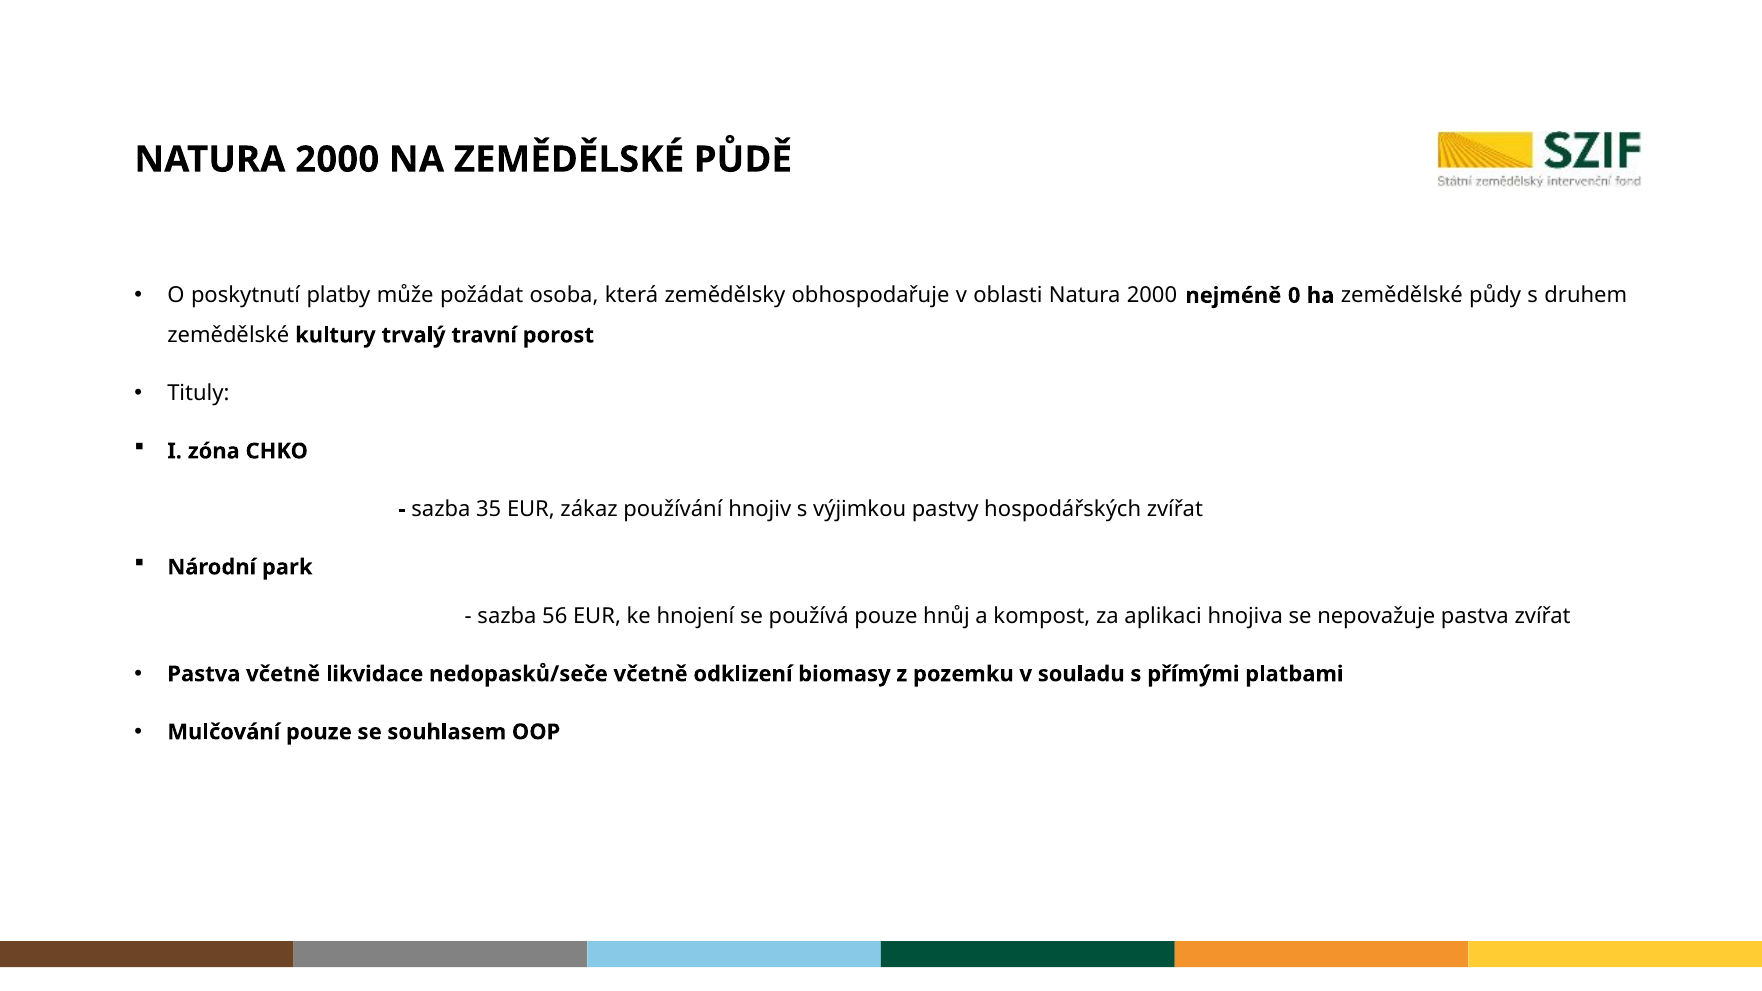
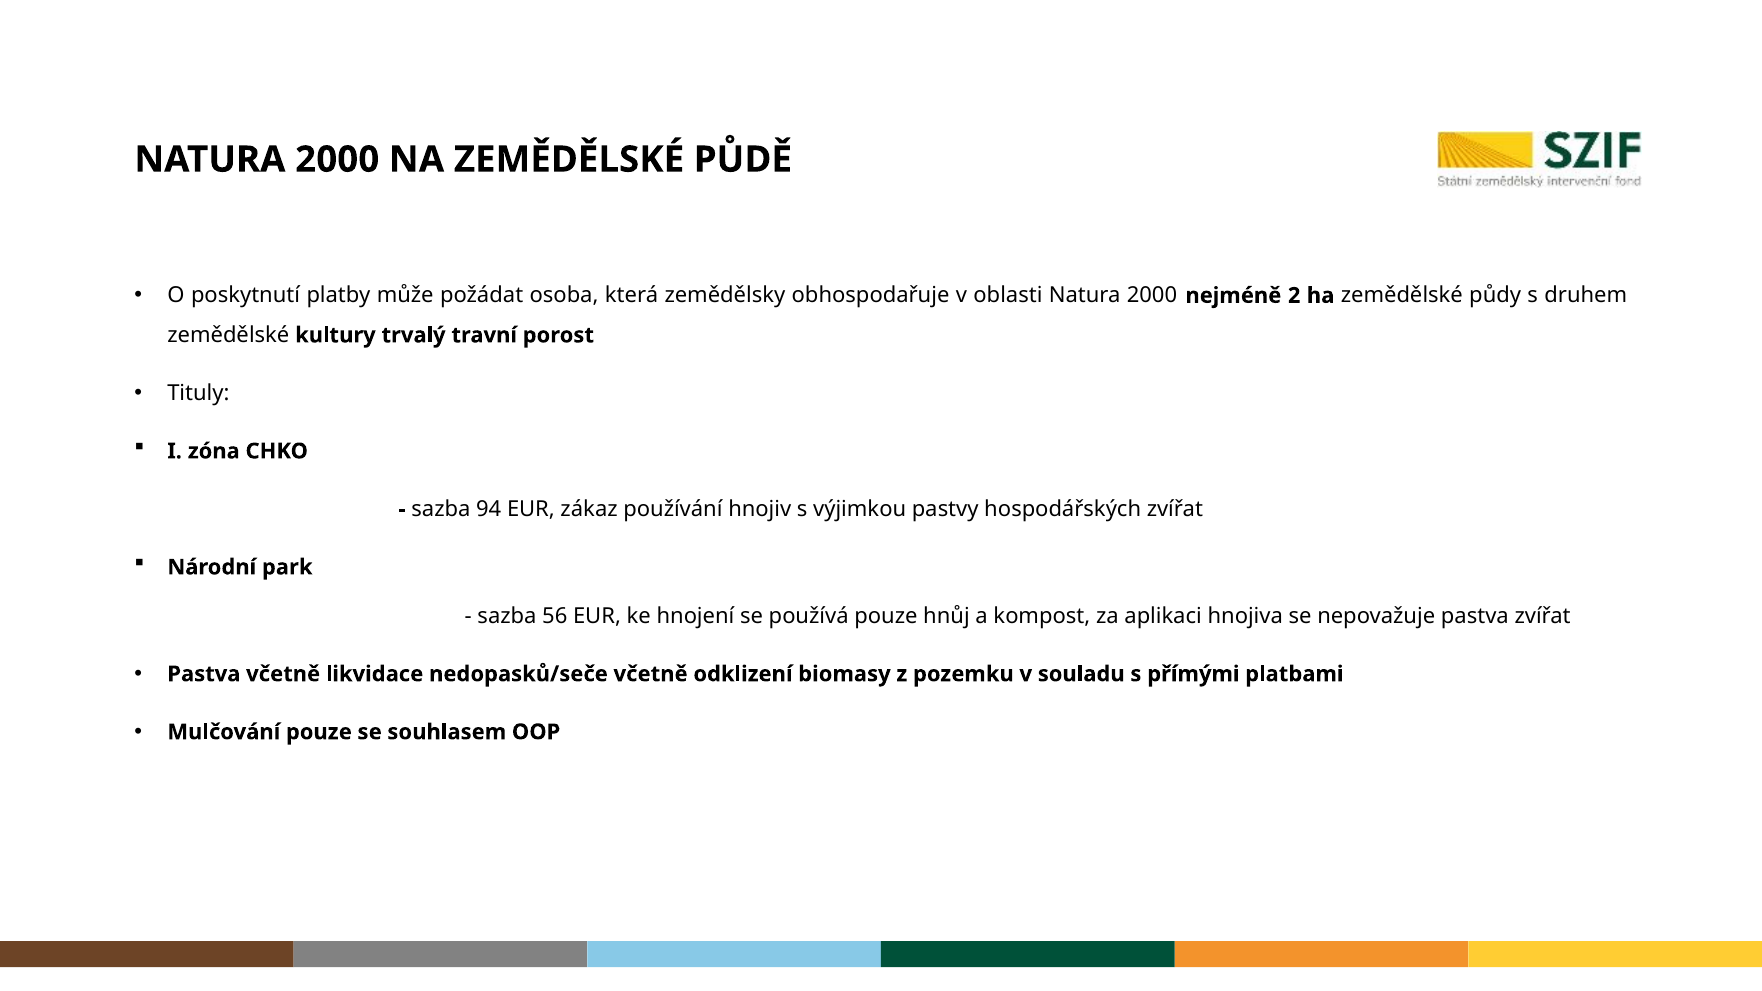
0: 0 -> 2
35: 35 -> 94
